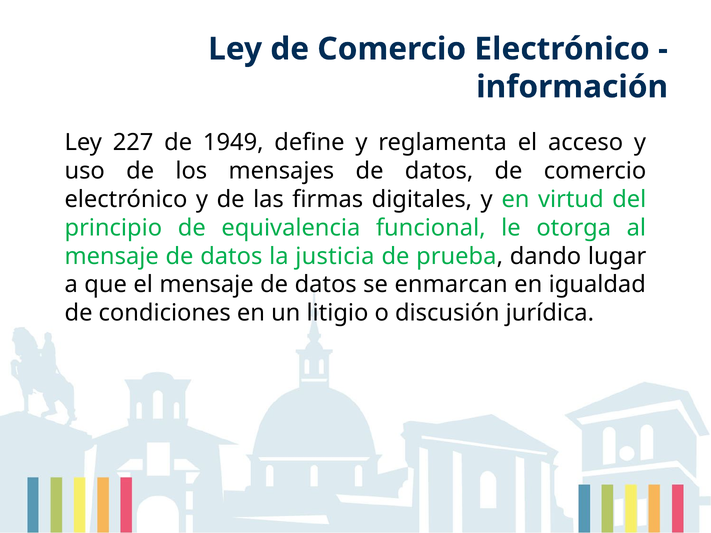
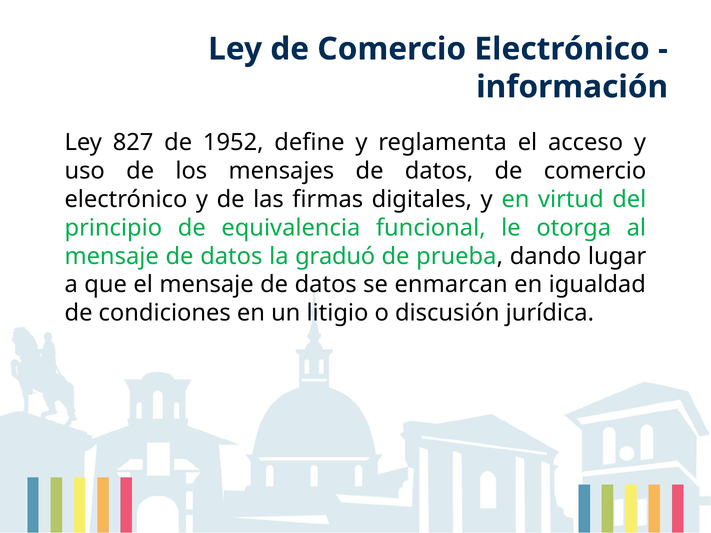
227: 227 -> 827
1949: 1949 -> 1952
justicia: justicia -> graduó
